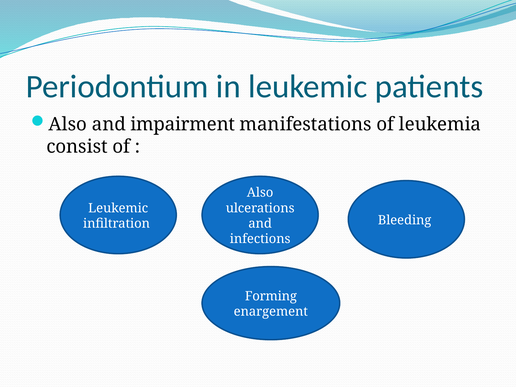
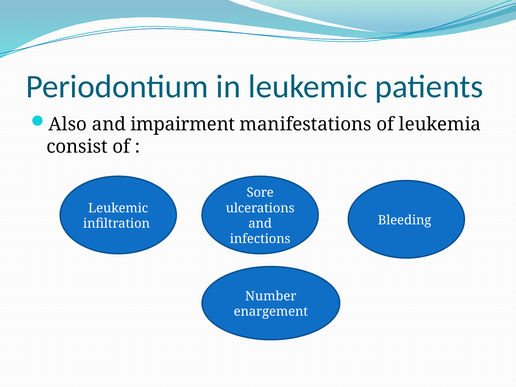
Also at (260, 193): Also -> Sore
Forming: Forming -> Number
